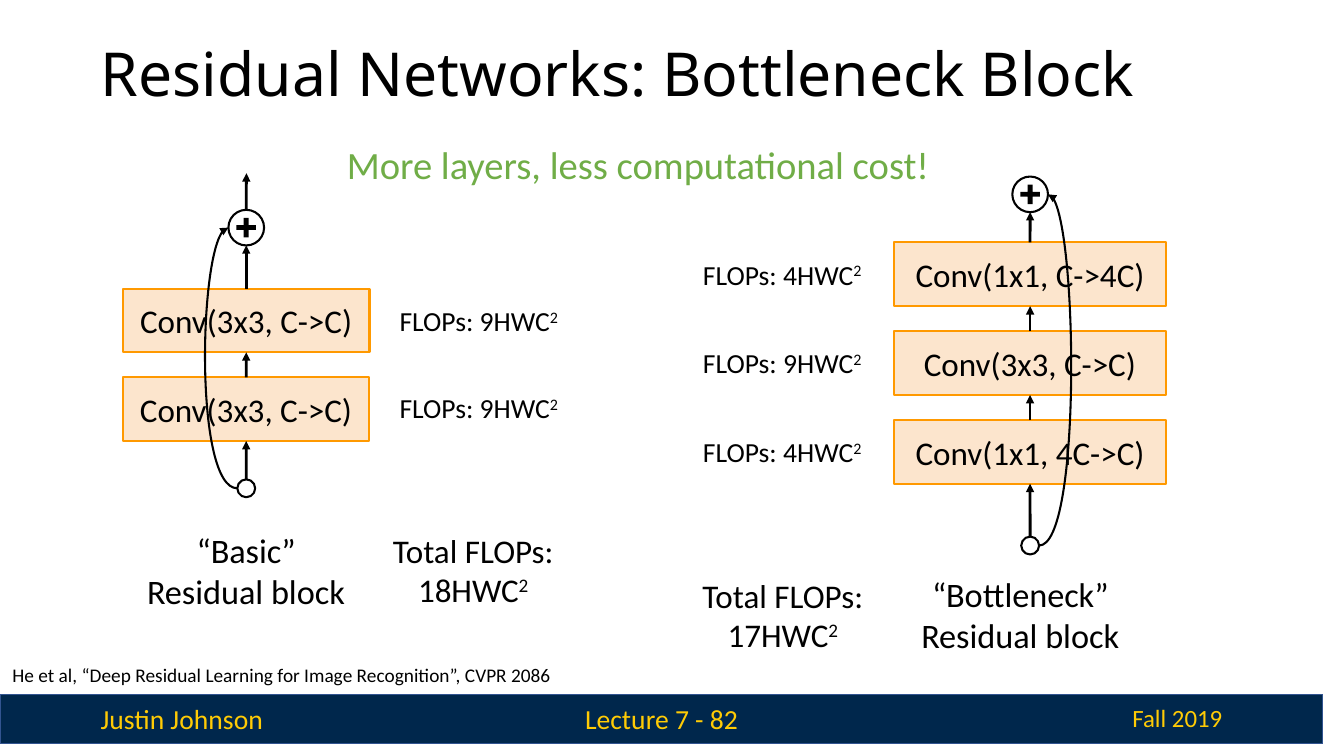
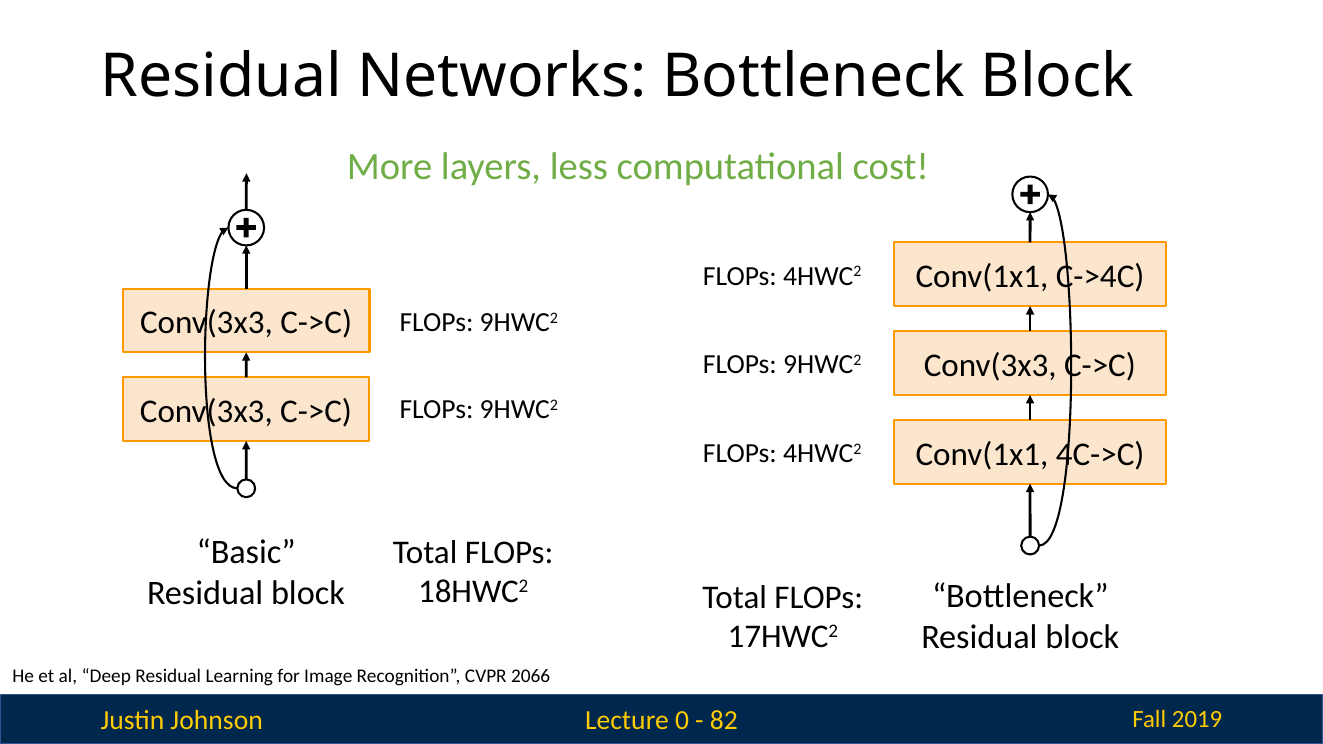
2086: 2086 -> 2066
7: 7 -> 0
